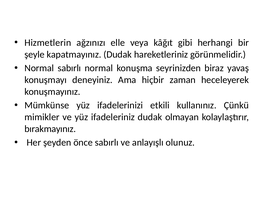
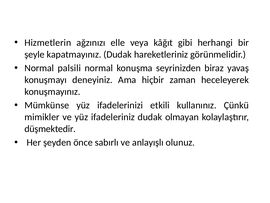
Normal sabırlı: sabırlı -> palsili
bırakmayınız: bırakmayınız -> düşmektedir
